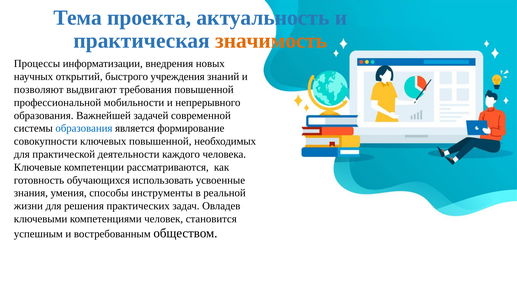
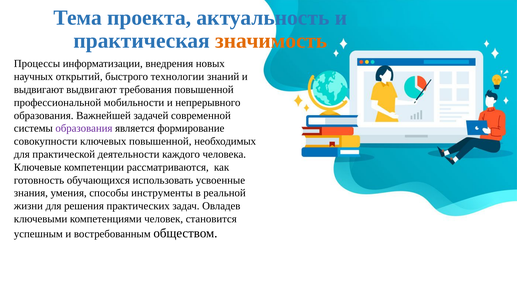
учреждения: учреждения -> технологии
позволяют at (39, 90): позволяют -> выдвигают
образования at (84, 128) colour: blue -> purple
